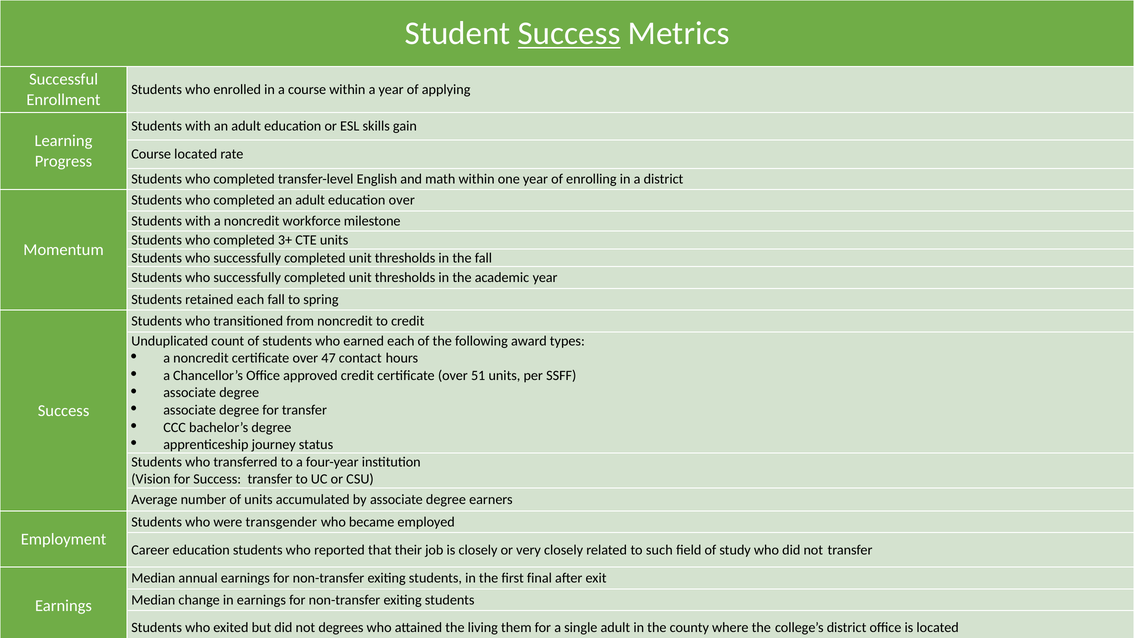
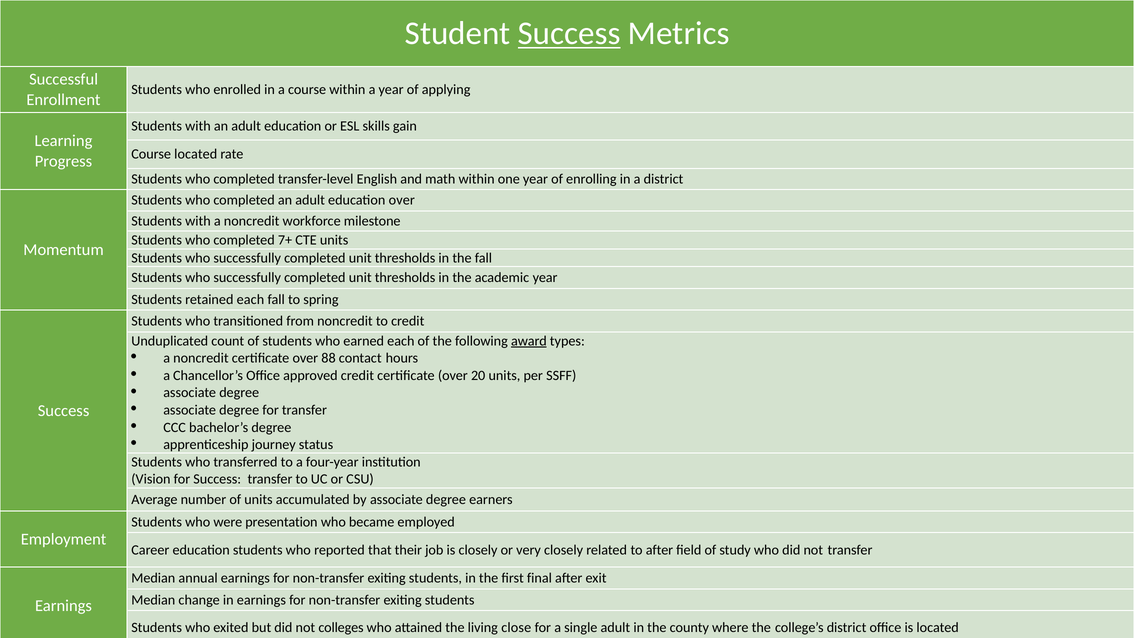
3+: 3+ -> 7+
award underline: none -> present
47: 47 -> 88
51: 51 -> 20
transgender: transgender -> presentation
to such: such -> after
degrees: degrees -> colleges
them: them -> close
